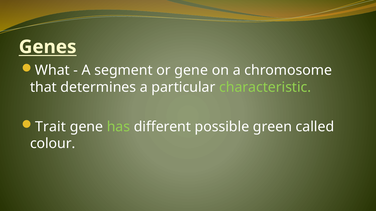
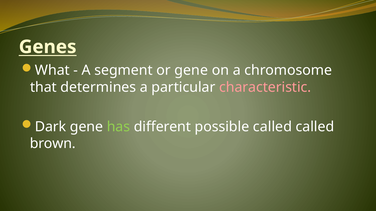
characteristic colour: light green -> pink
Trait: Trait -> Dark
possible green: green -> called
colour: colour -> brown
